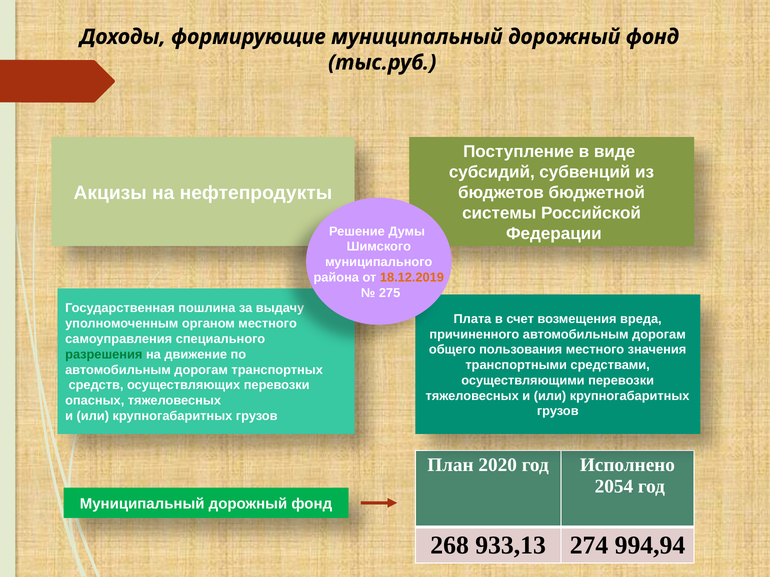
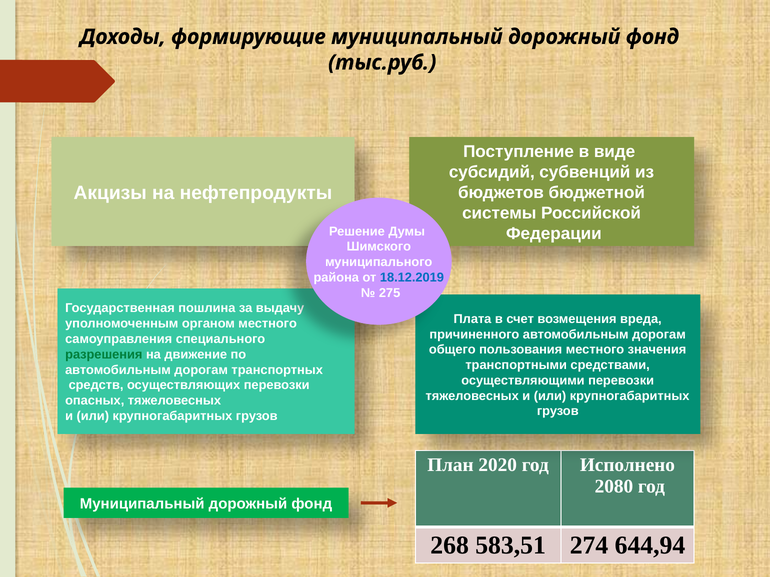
18.12.2019 colour: orange -> blue
2054: 2054 -> 2080
933,13: 933,13 -> 583,51
994,94: 994,94 -> 644,94
